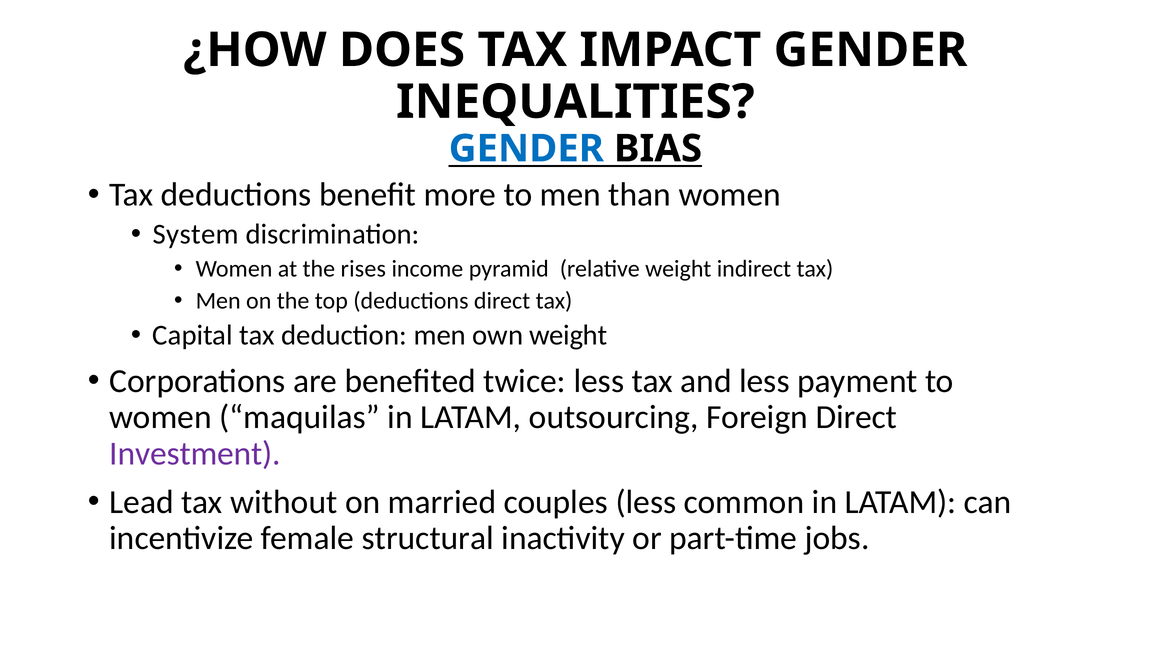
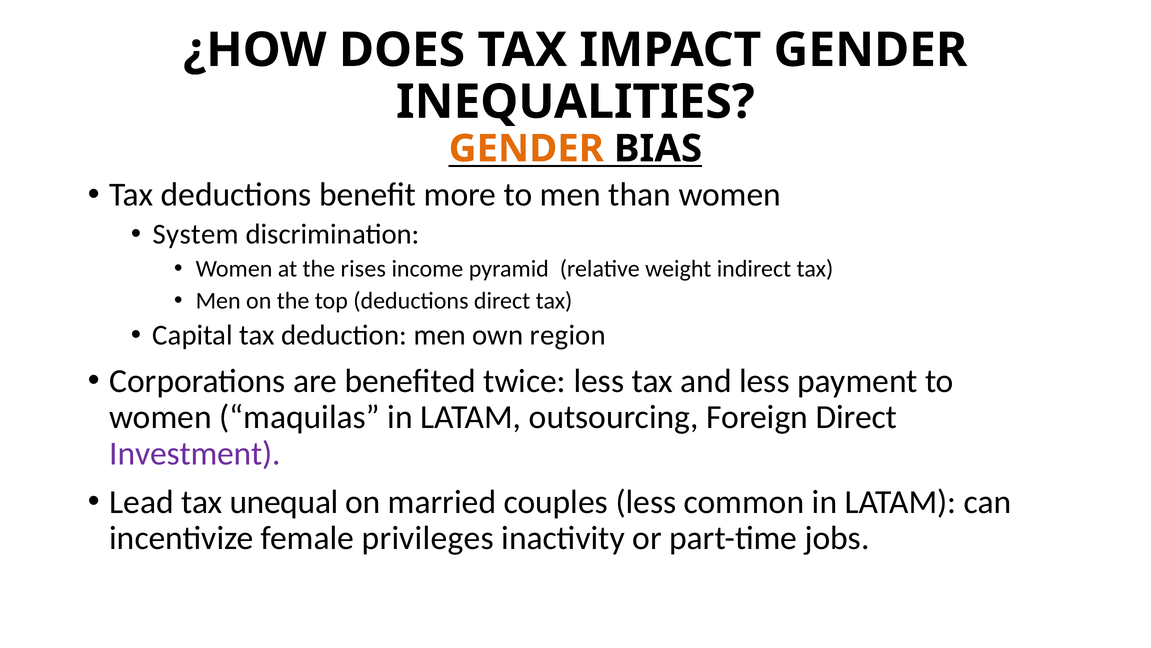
GENDER at (526, 149) colour: blue -> orange
own weight: weight -> region
without: without -> unequal
structural: structural -> privileges
